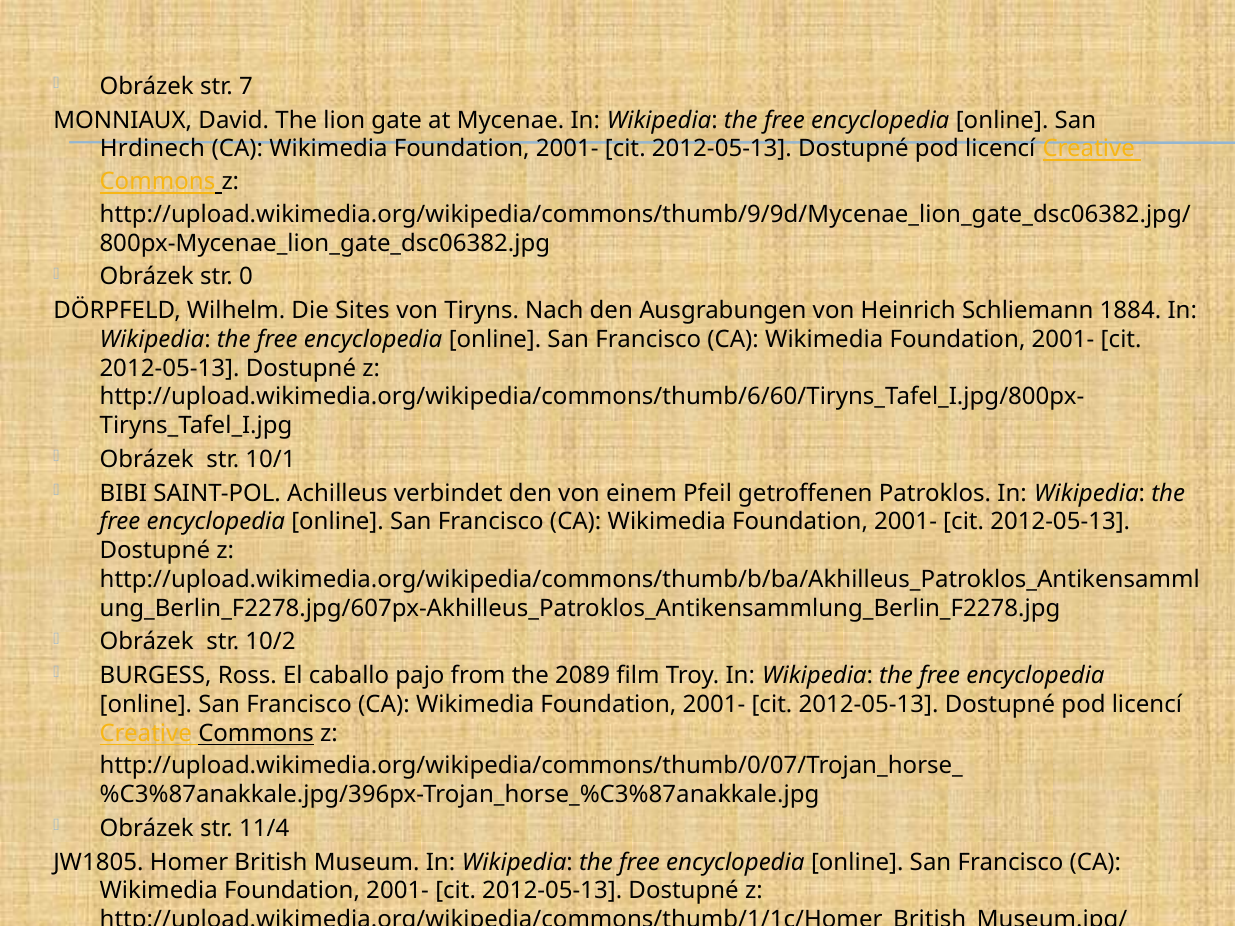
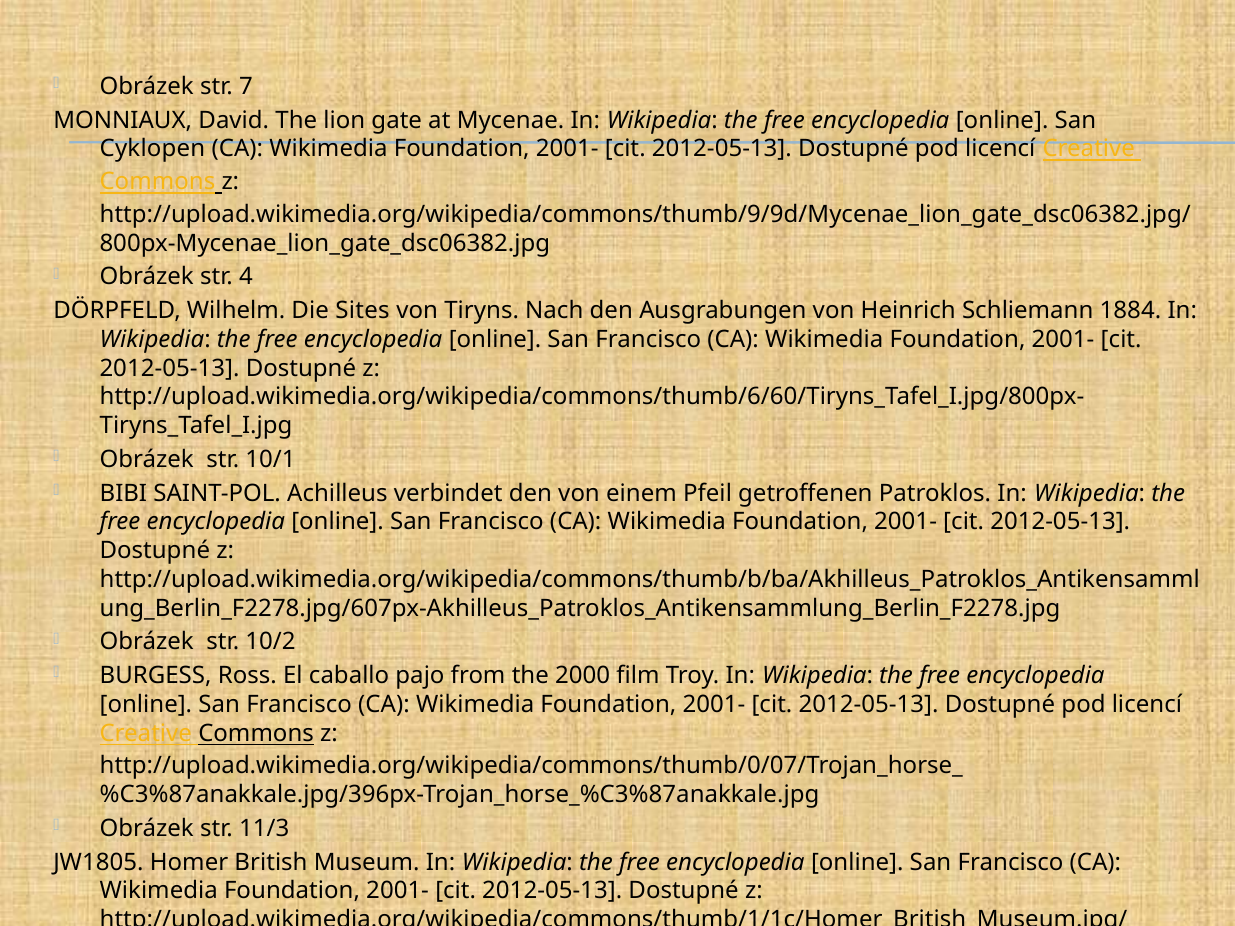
Hrdinech: Hrdinech -> Cyklopen
0: 0 -> 4
2089: 2089 -> 2000
11/4: 11/4 -> 11/3
